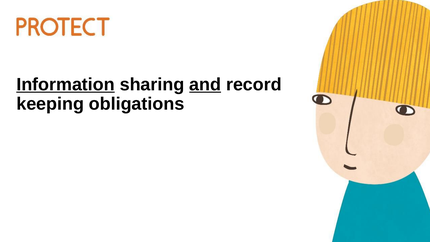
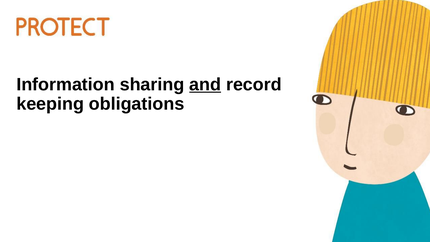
Information underline: present -> none
